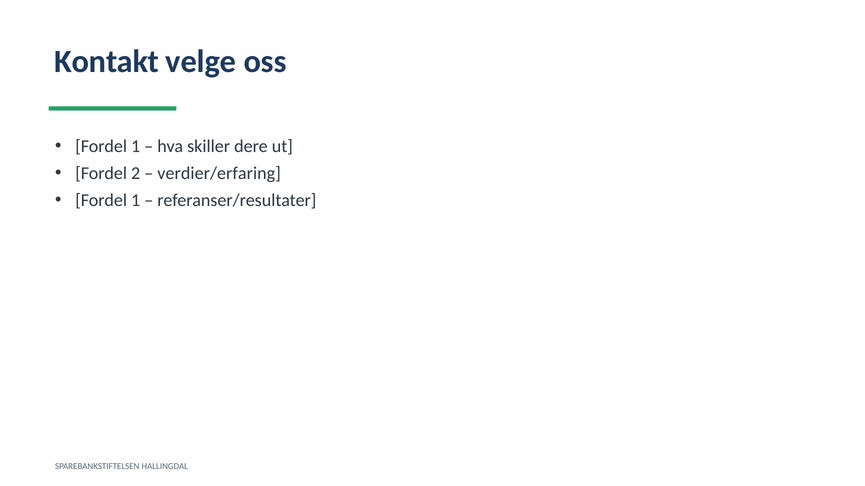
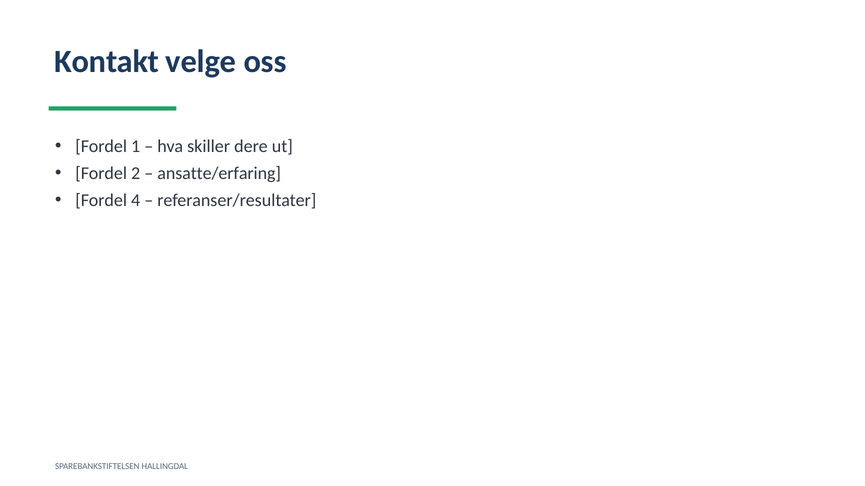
verdier/erfaring: verdier/erfaring -> ansatte/erfaring
1 at (136, 201): 1 -> 4
